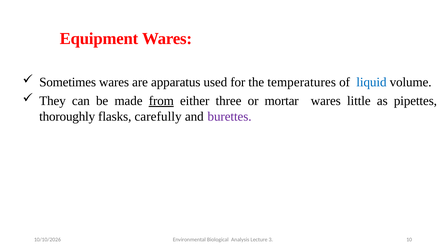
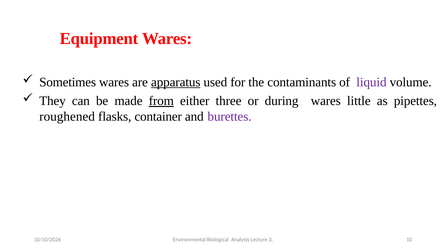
apparatus underline: none -> present
temperatures: temperatures -> contaminants
liquid colour: blue -> purple
mortar: mortar -> during
thoroughly: thoroughly -> roughened
carefully: carefully -> container
